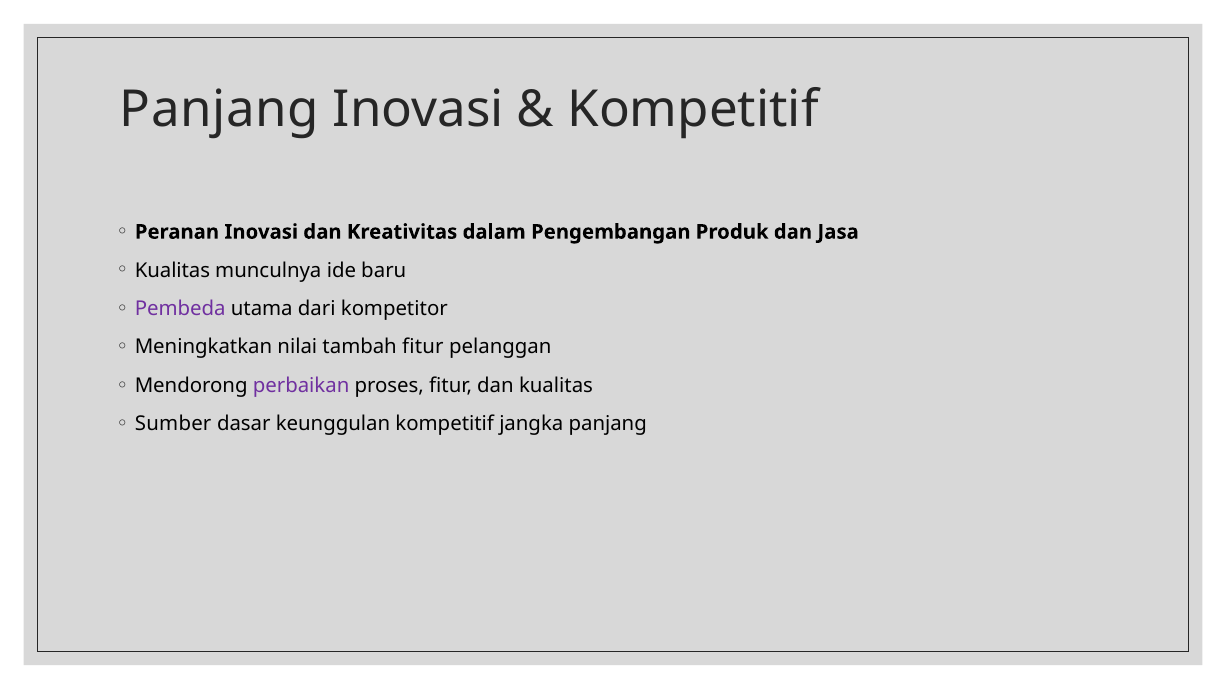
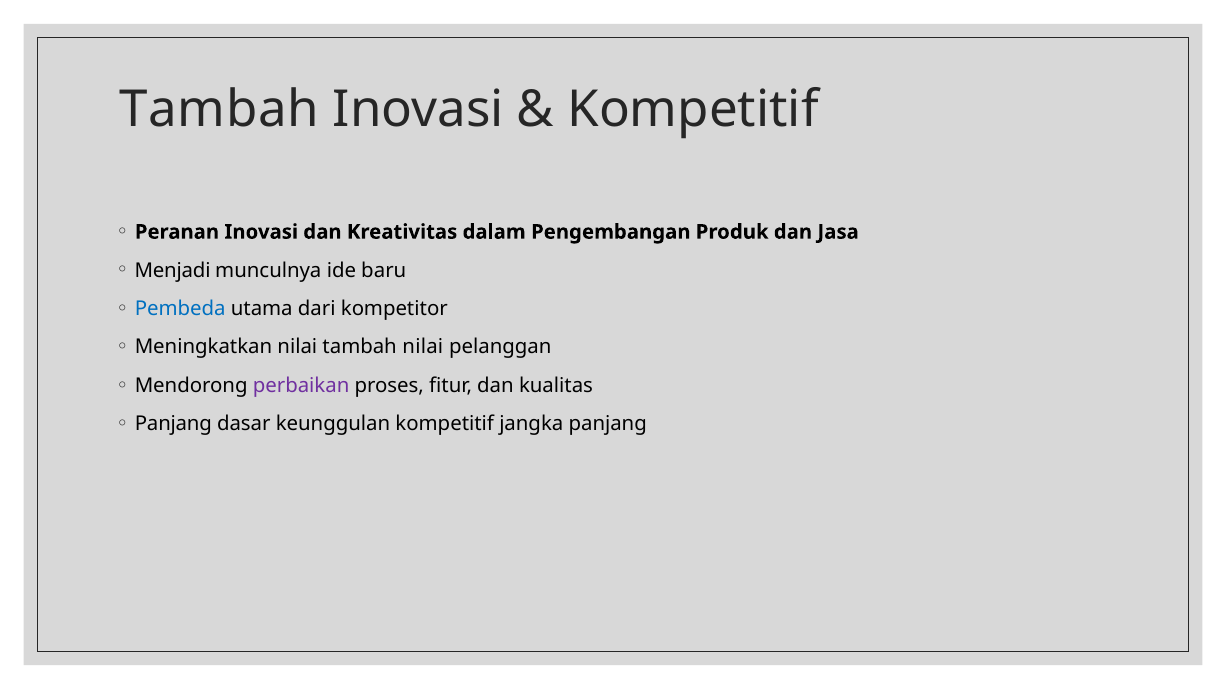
Panjang at (219, 110): Panjang -> Tambah
Kualitas at (172, 271): Kualitas -> Menjadi
Pembeda colour: purple -> blue
tambah fitur: fitur -> nilai
Sumber at (173, 424): Sumber -> Panjang
